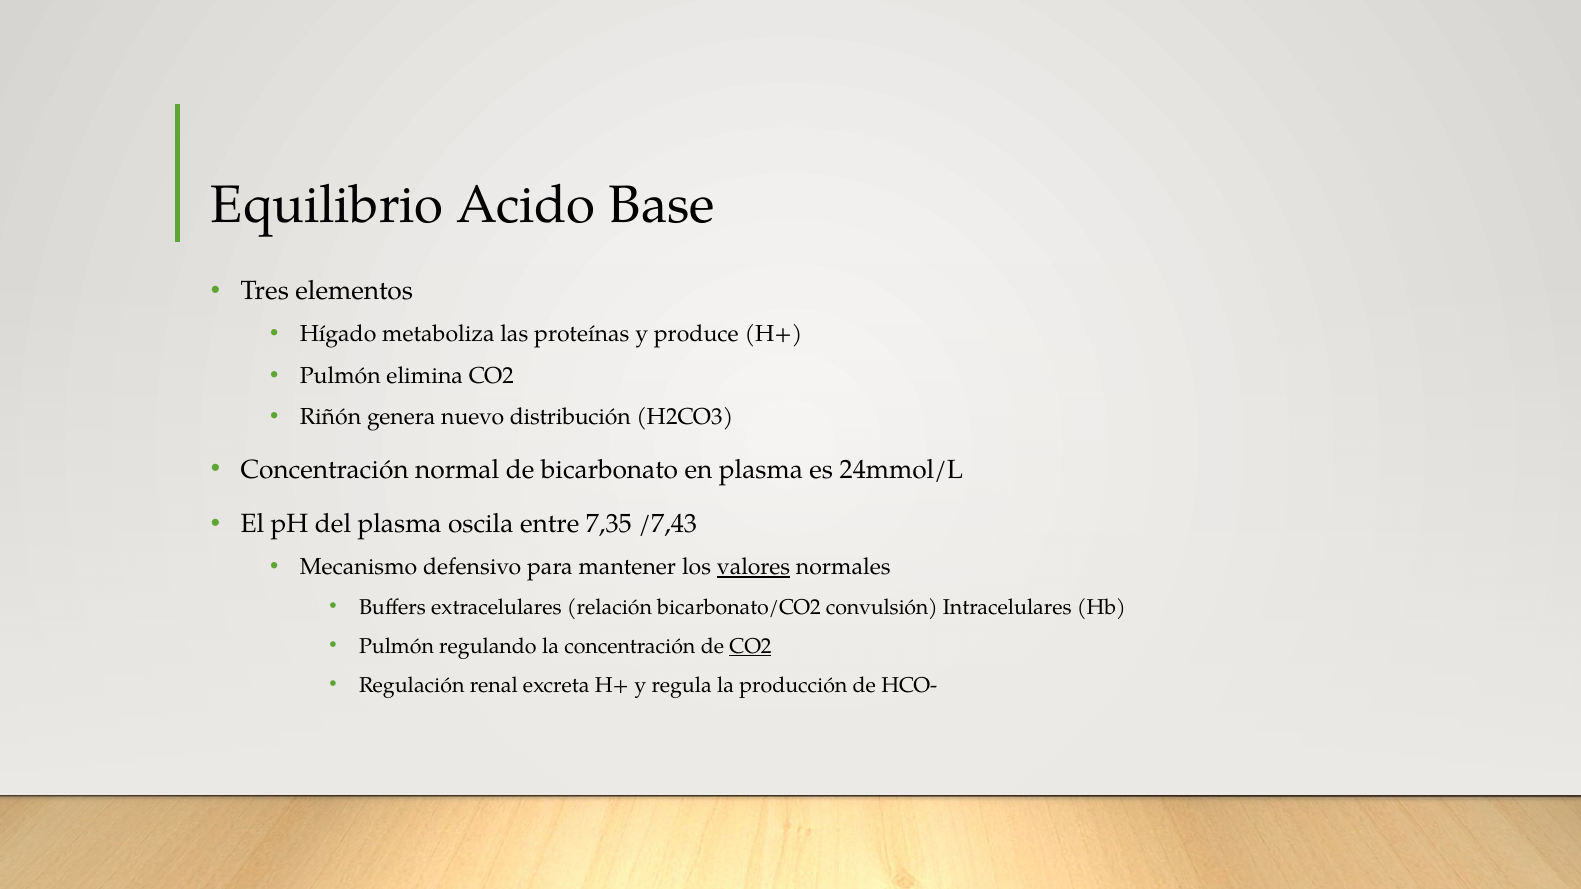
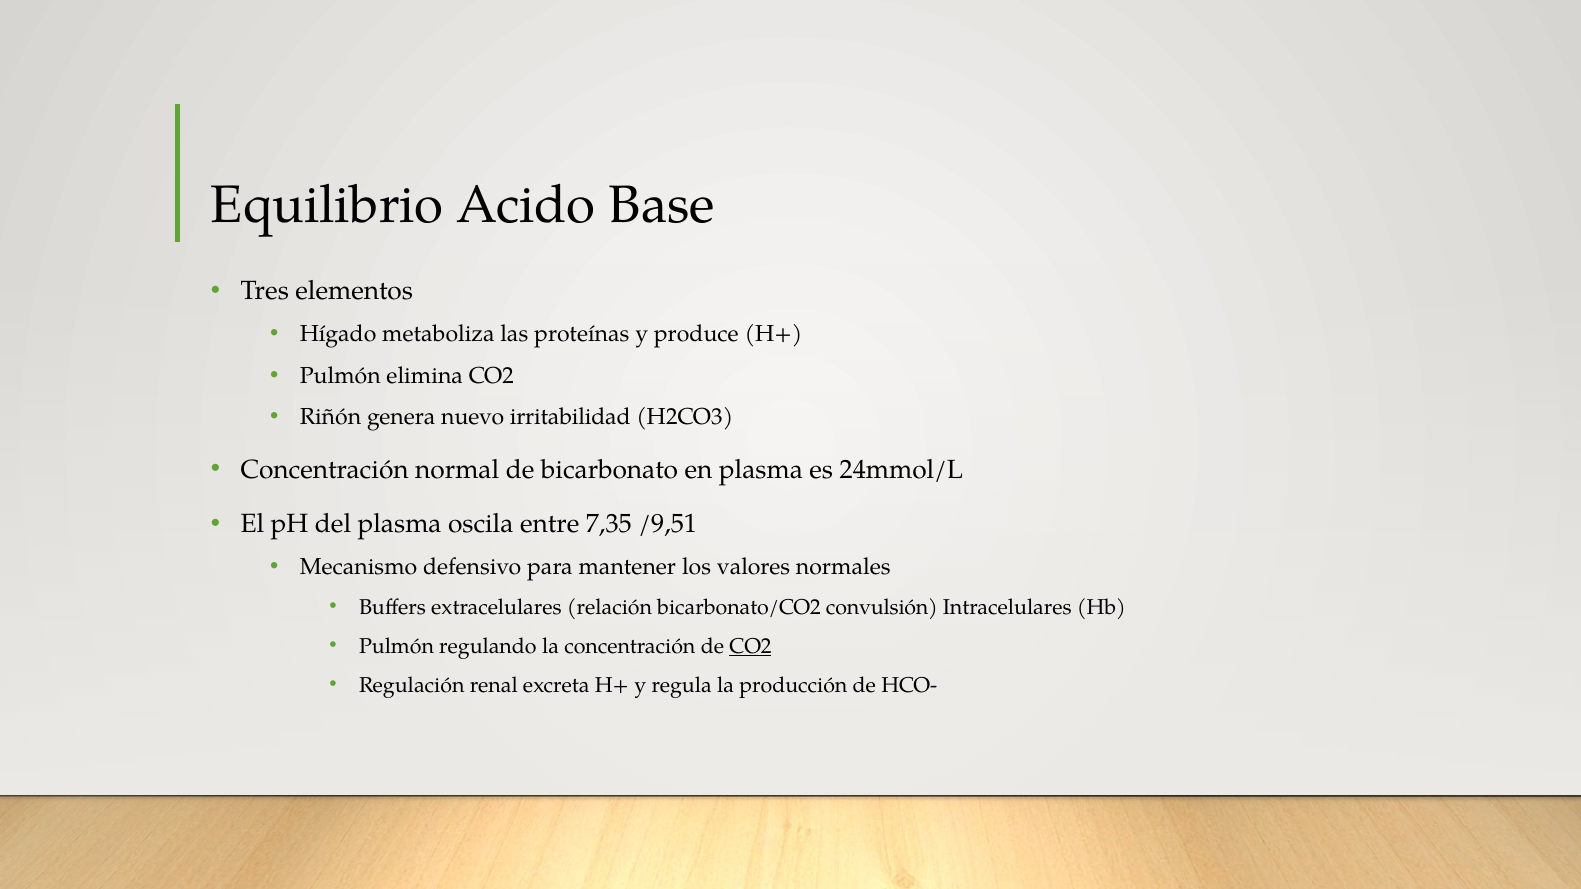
distribución: distribución -> irritabilidad
/7,43: /7,43 -> /9,51
valores underline: present -> none
